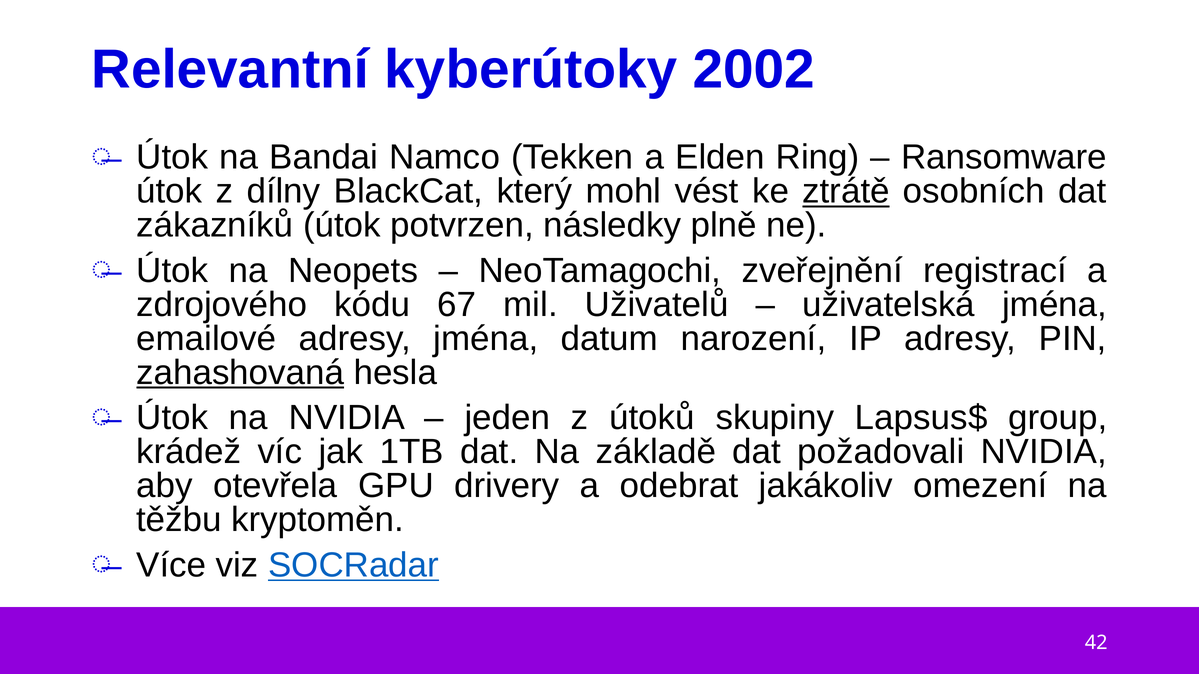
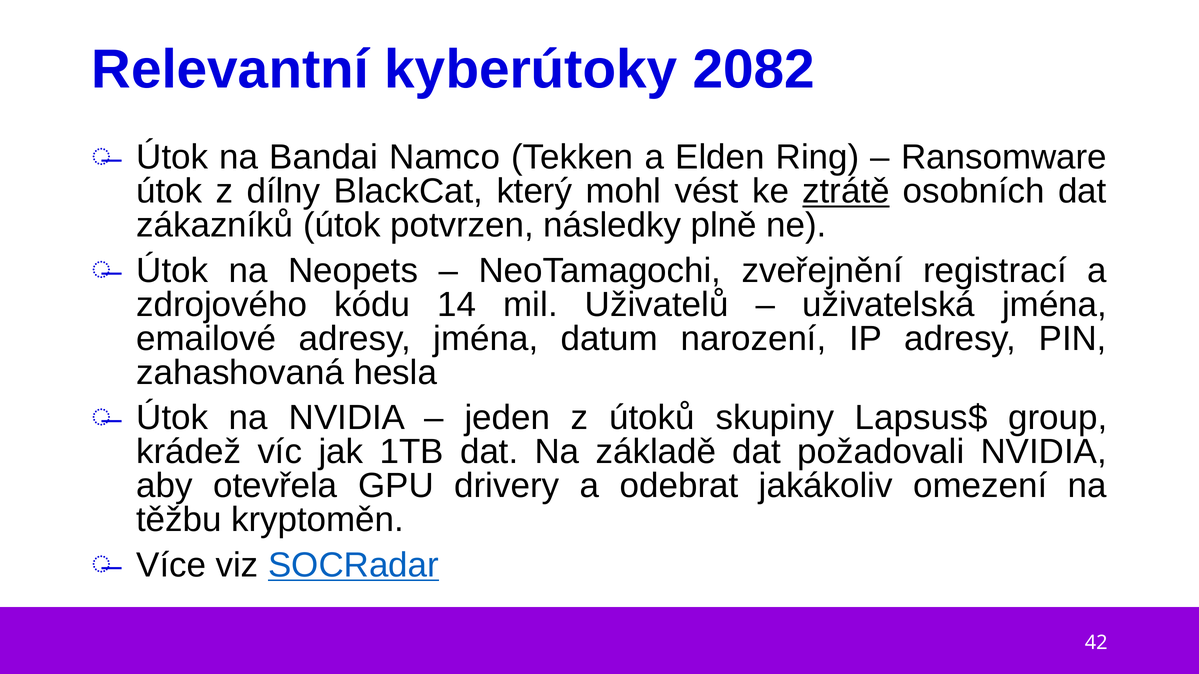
2002: 2002 -> 2082
67: 67 -> 14
zahashovaná underline: present -> none
